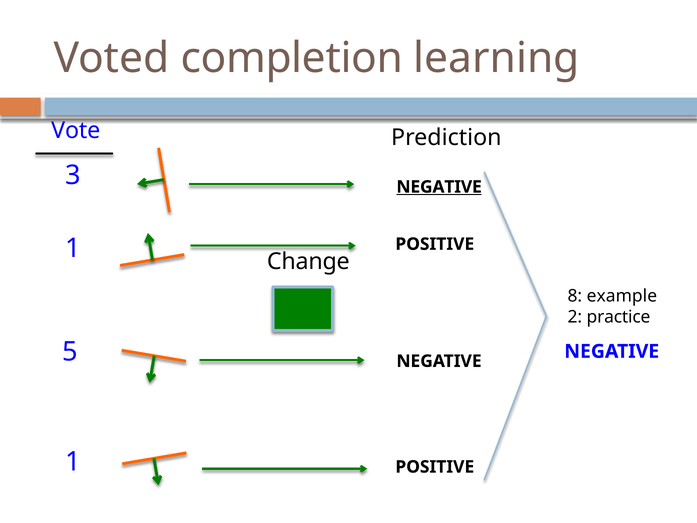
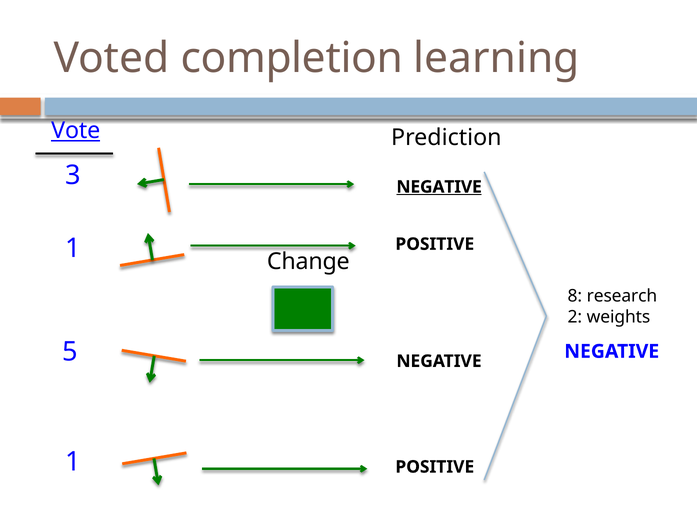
Vote underline: none -> present
example: example -> research
practice: practice -> weights
